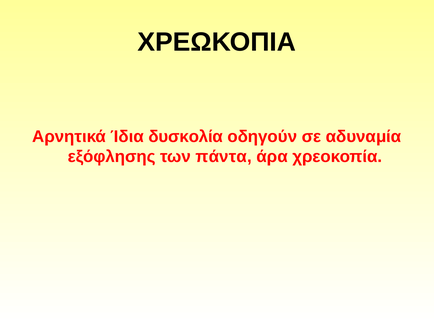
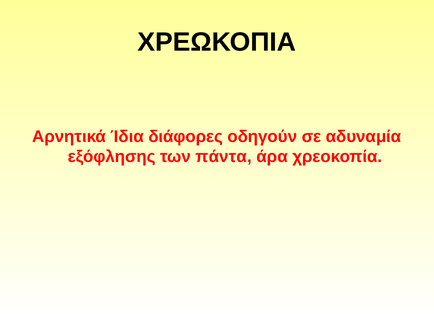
δυσκολία: δυσκολία -> διάφορες
